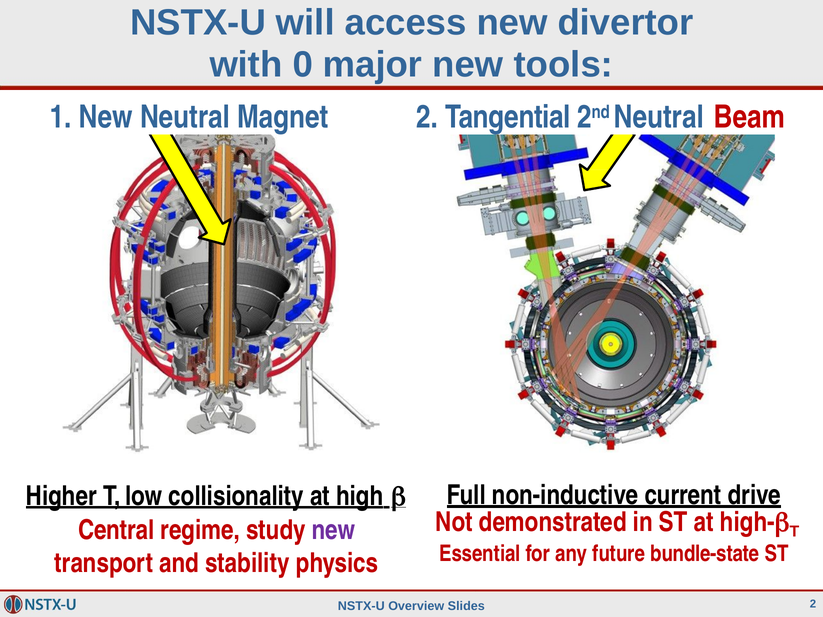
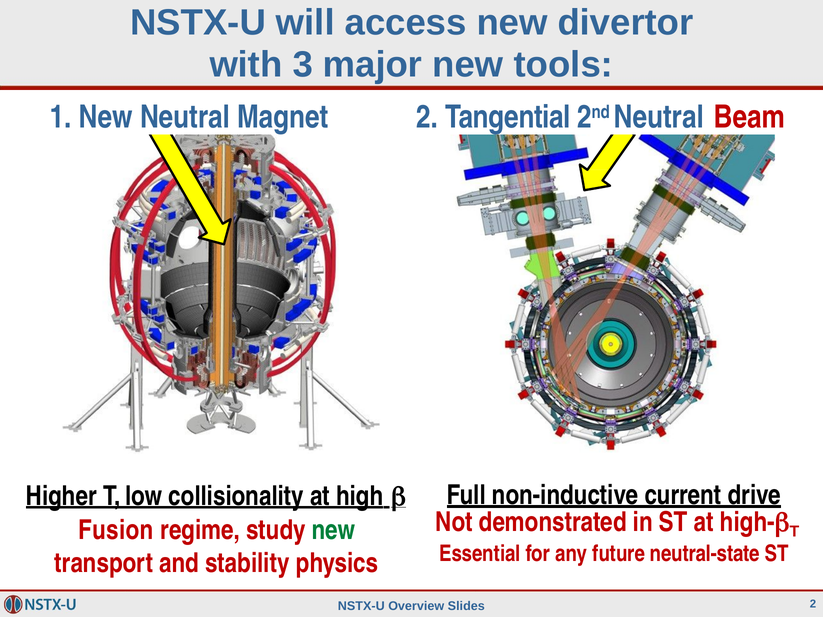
0: 0 -> 3
Central: Central -> Fusion
new at (334, 530) colour: purple -> green
bundle-state: bundle-state -> neutral-state
